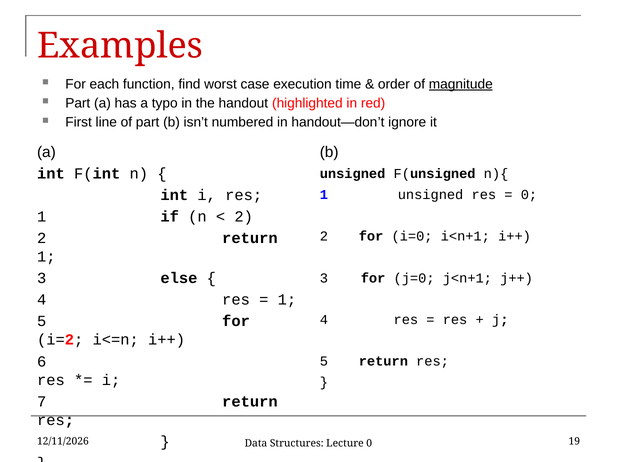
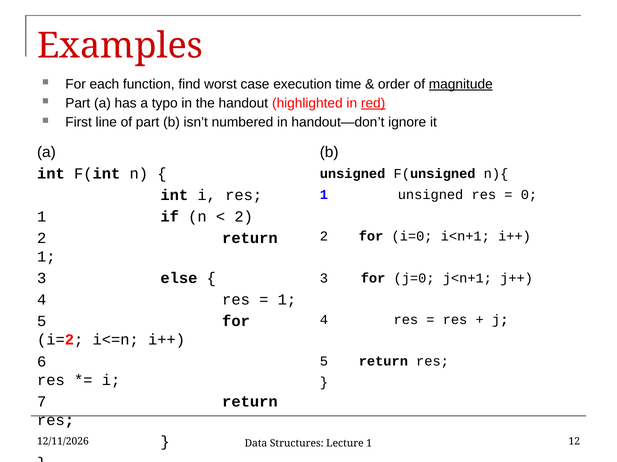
red underline: none -> present
19: 19 -> 12
Lecture 0: 0 -> 1
